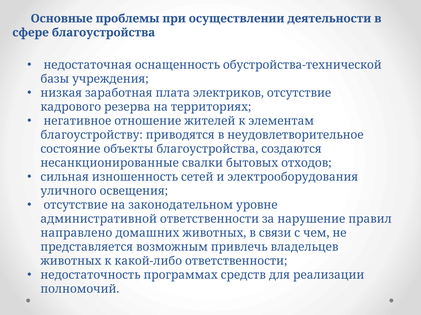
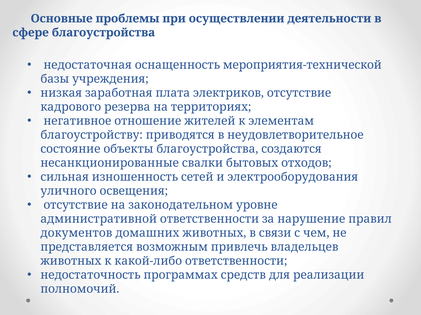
обустройства-технической: обустройства-технической -> мероприятия-технической
направлено: направлено -> документов
